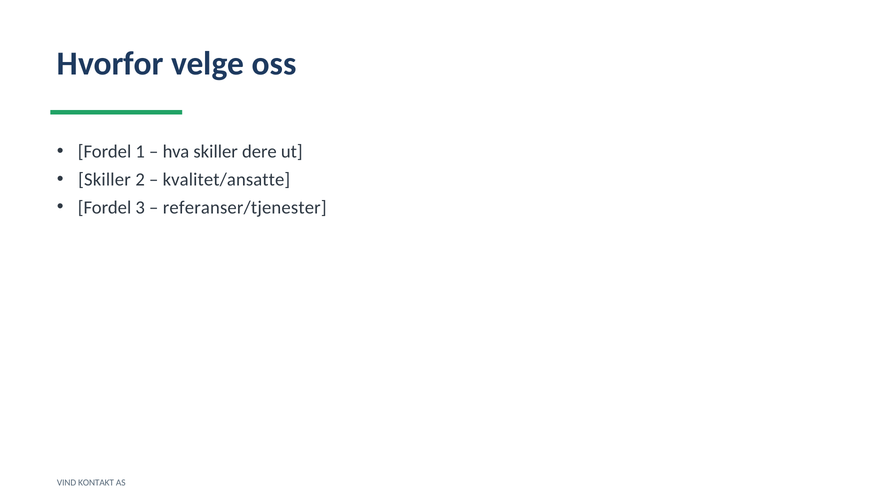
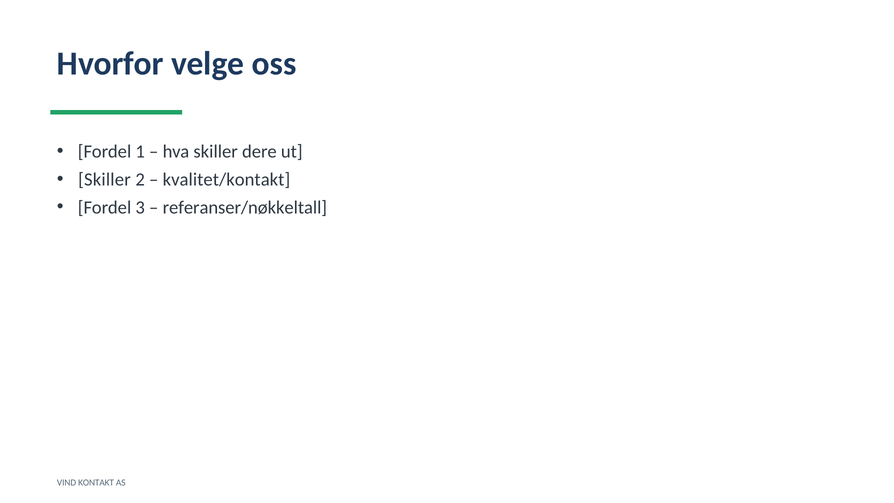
kvalitet/ansatte: kvalitet/ansatte -> kvalitet/kontakt
referanser/tjenester: referanser/tjenester -> referanser/nøkkeltall
